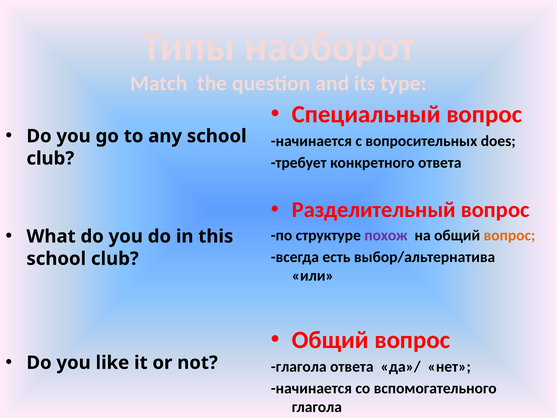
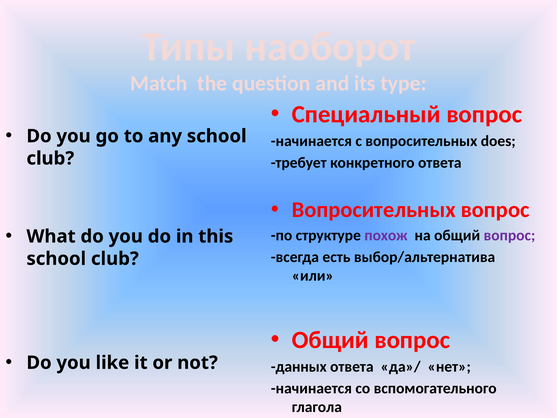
Разделительный at (374, 210): Разделительный -> Вопросительных
вопрос at (509, 235) colour: orange -> purple
глагола at (299, 366): глагола -> данных
